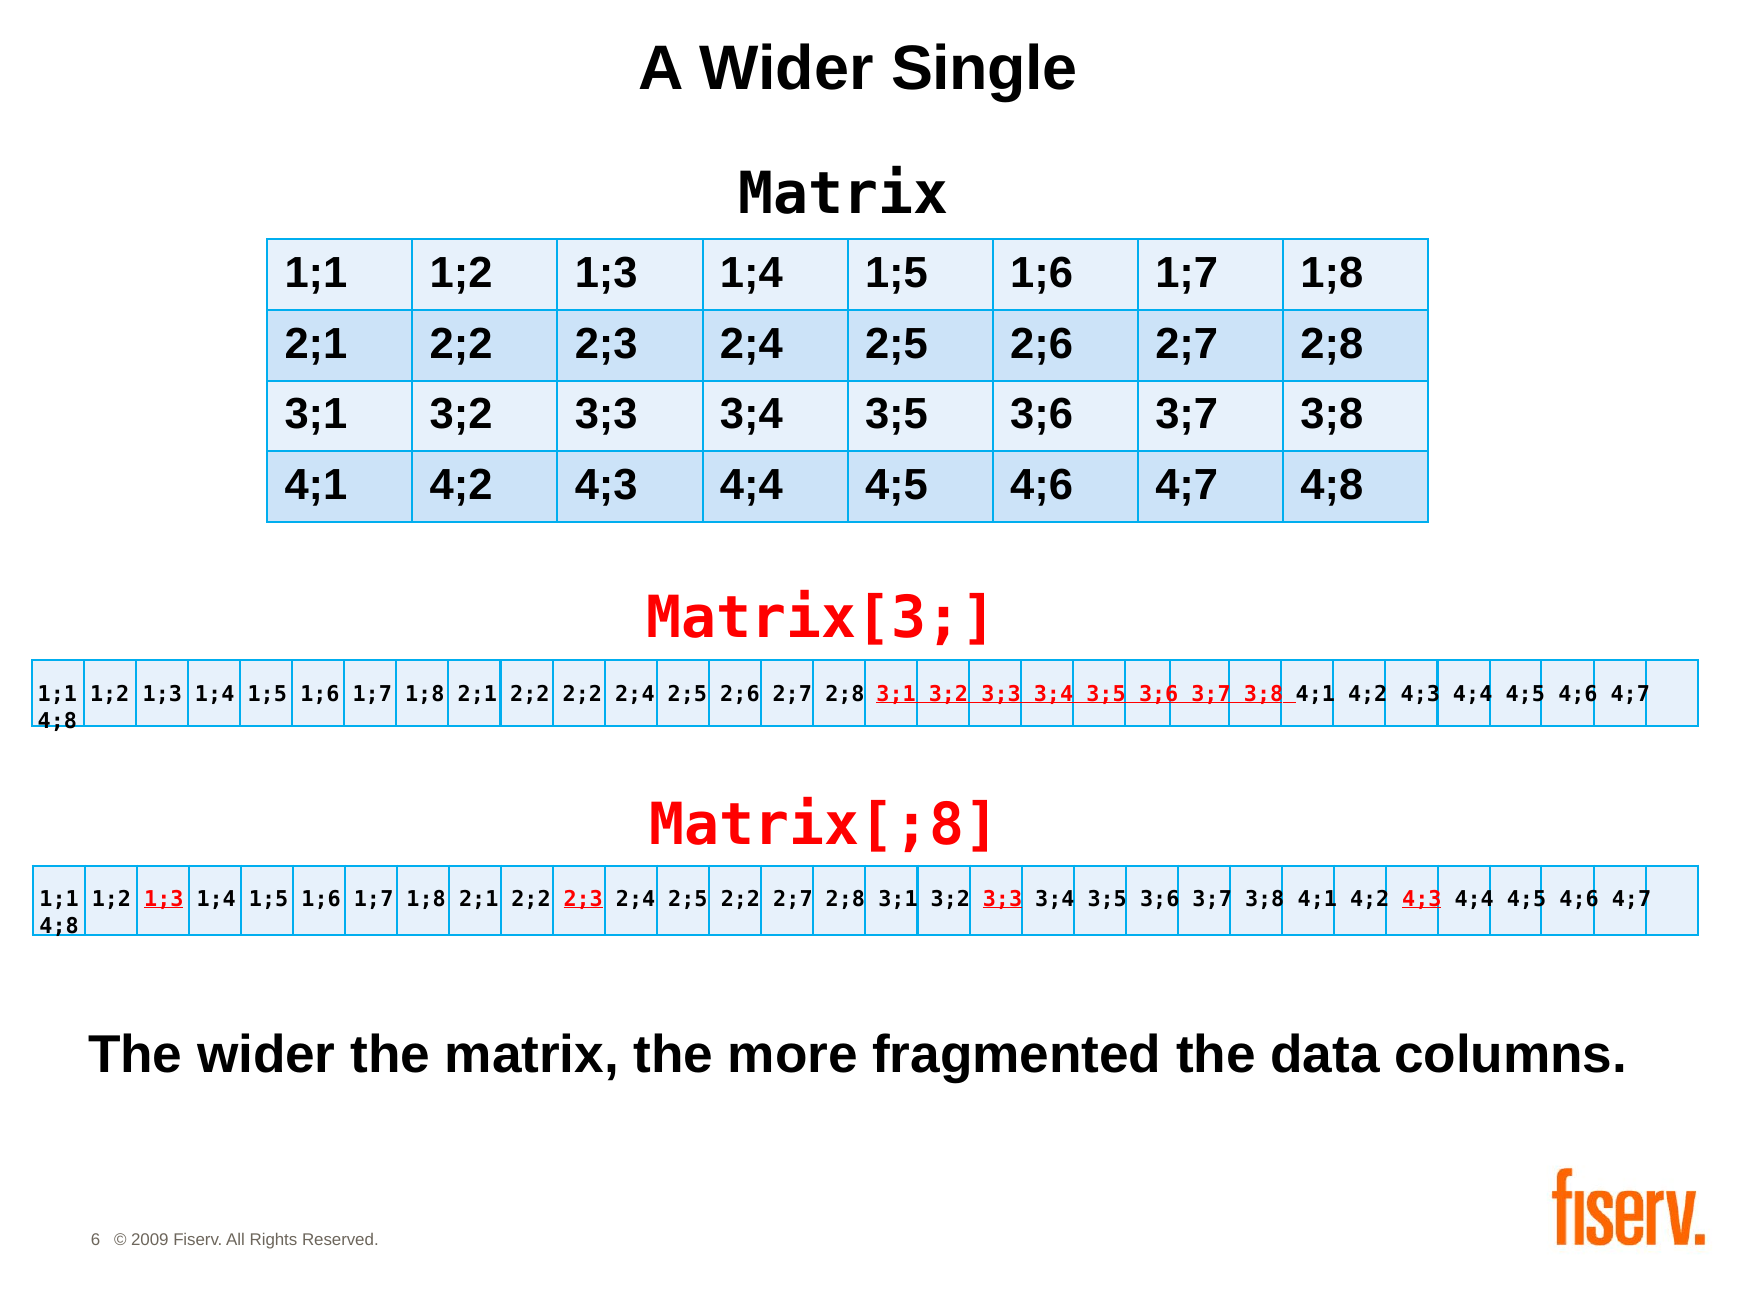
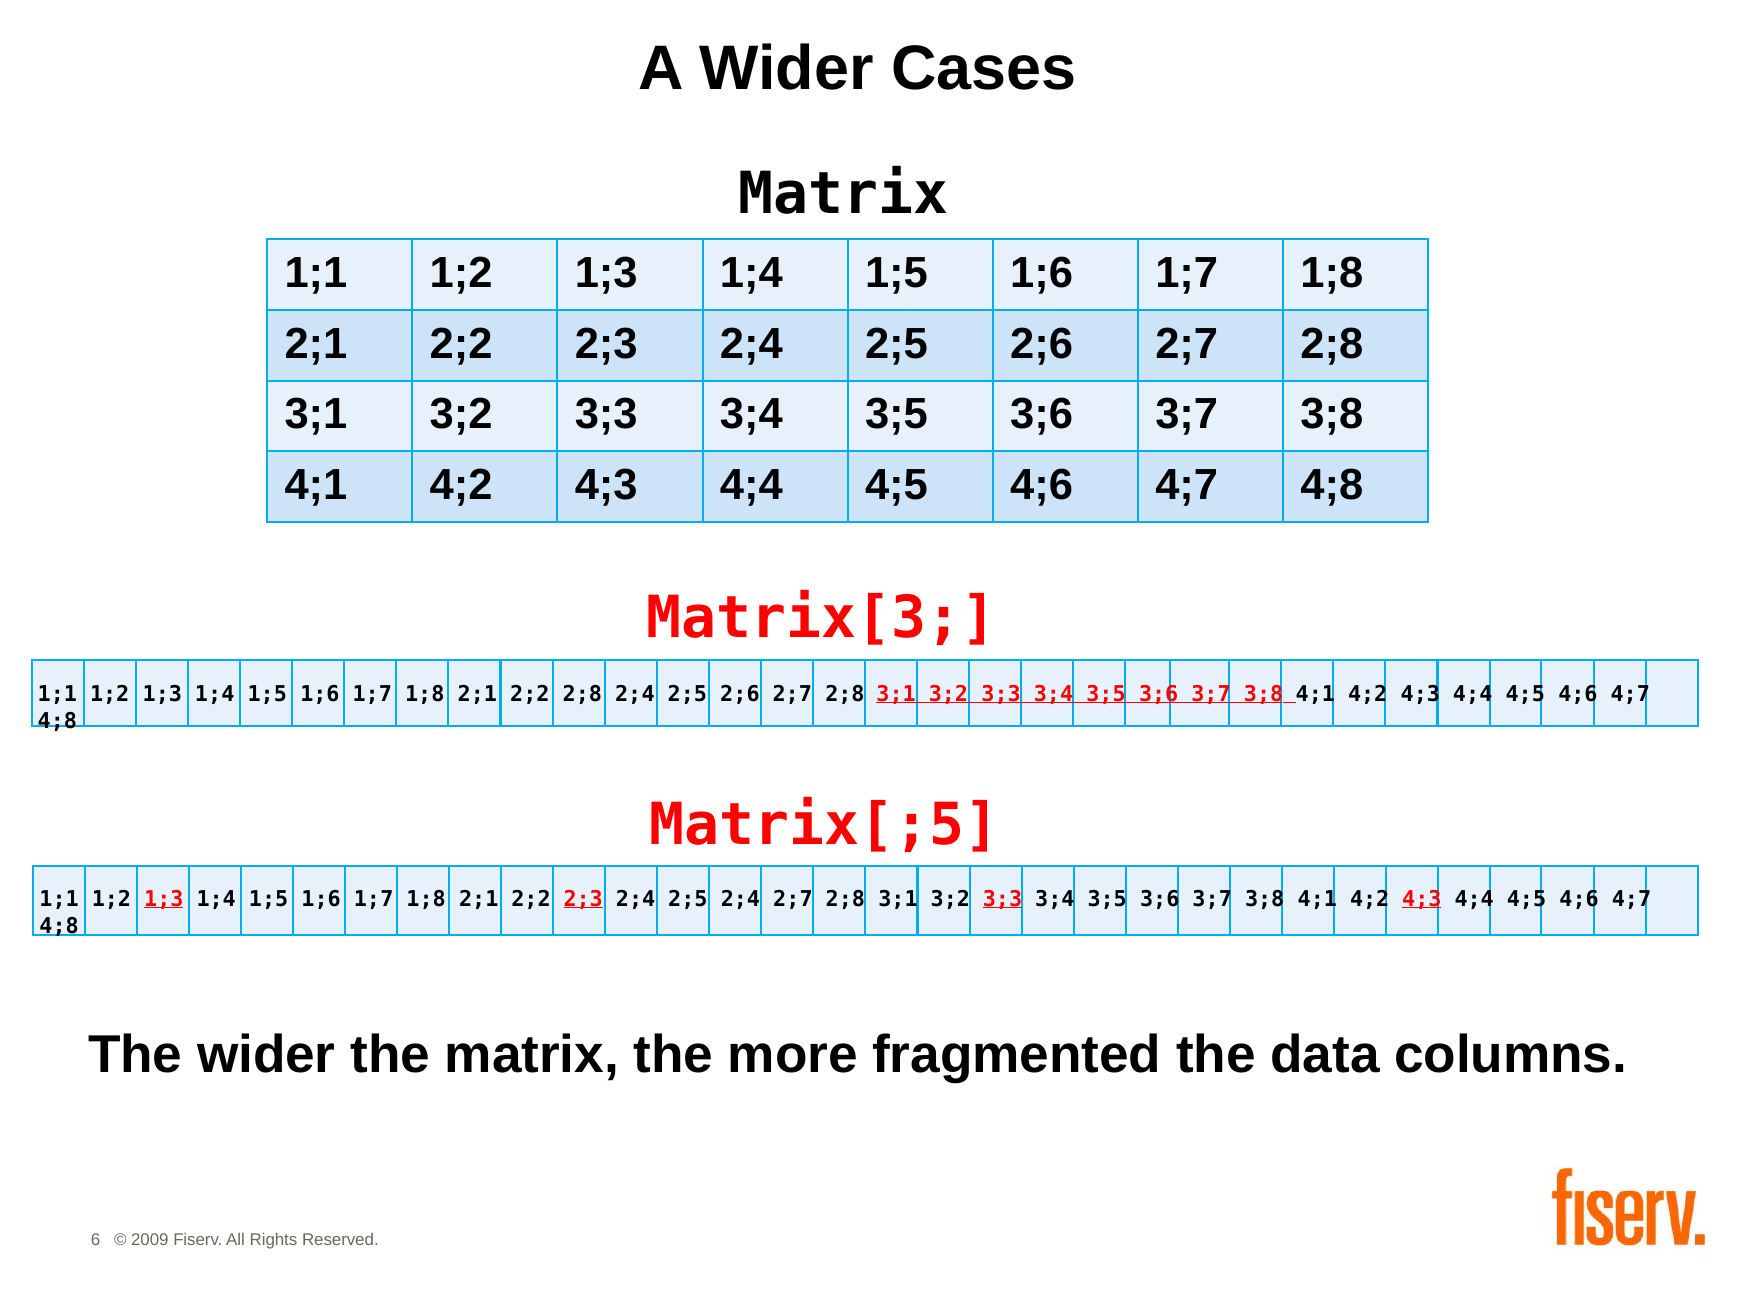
Single: Single -> Cases
2;2 2;2: 2;2 -> 2;8
Matrix[;8: Matrix[;8 -> Matrix[;5
2;5 2;2: 2;2 -> 2;4
